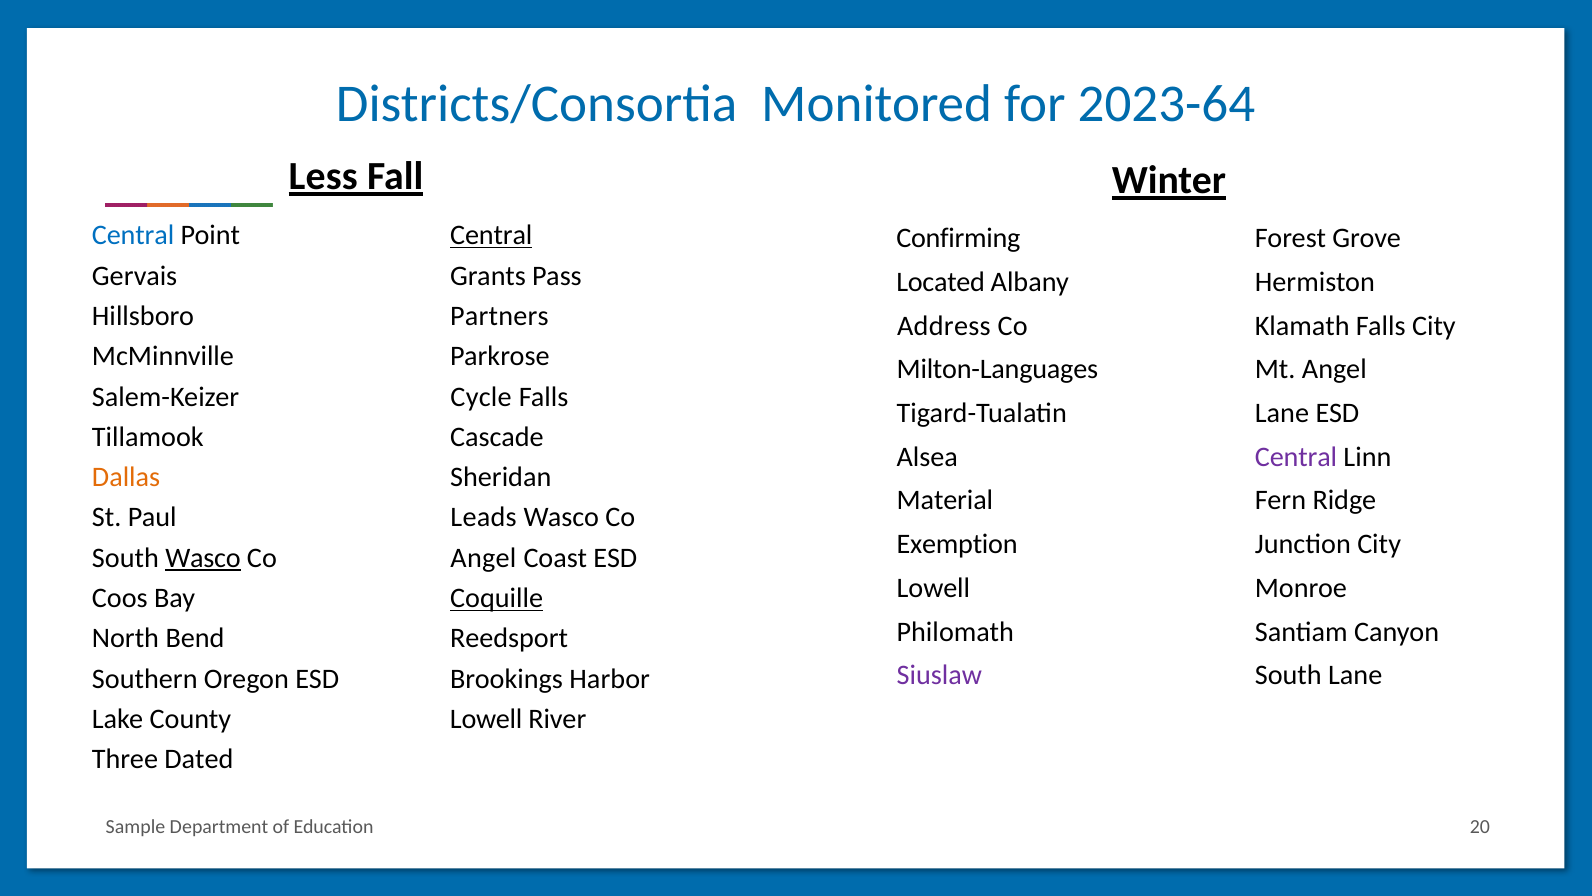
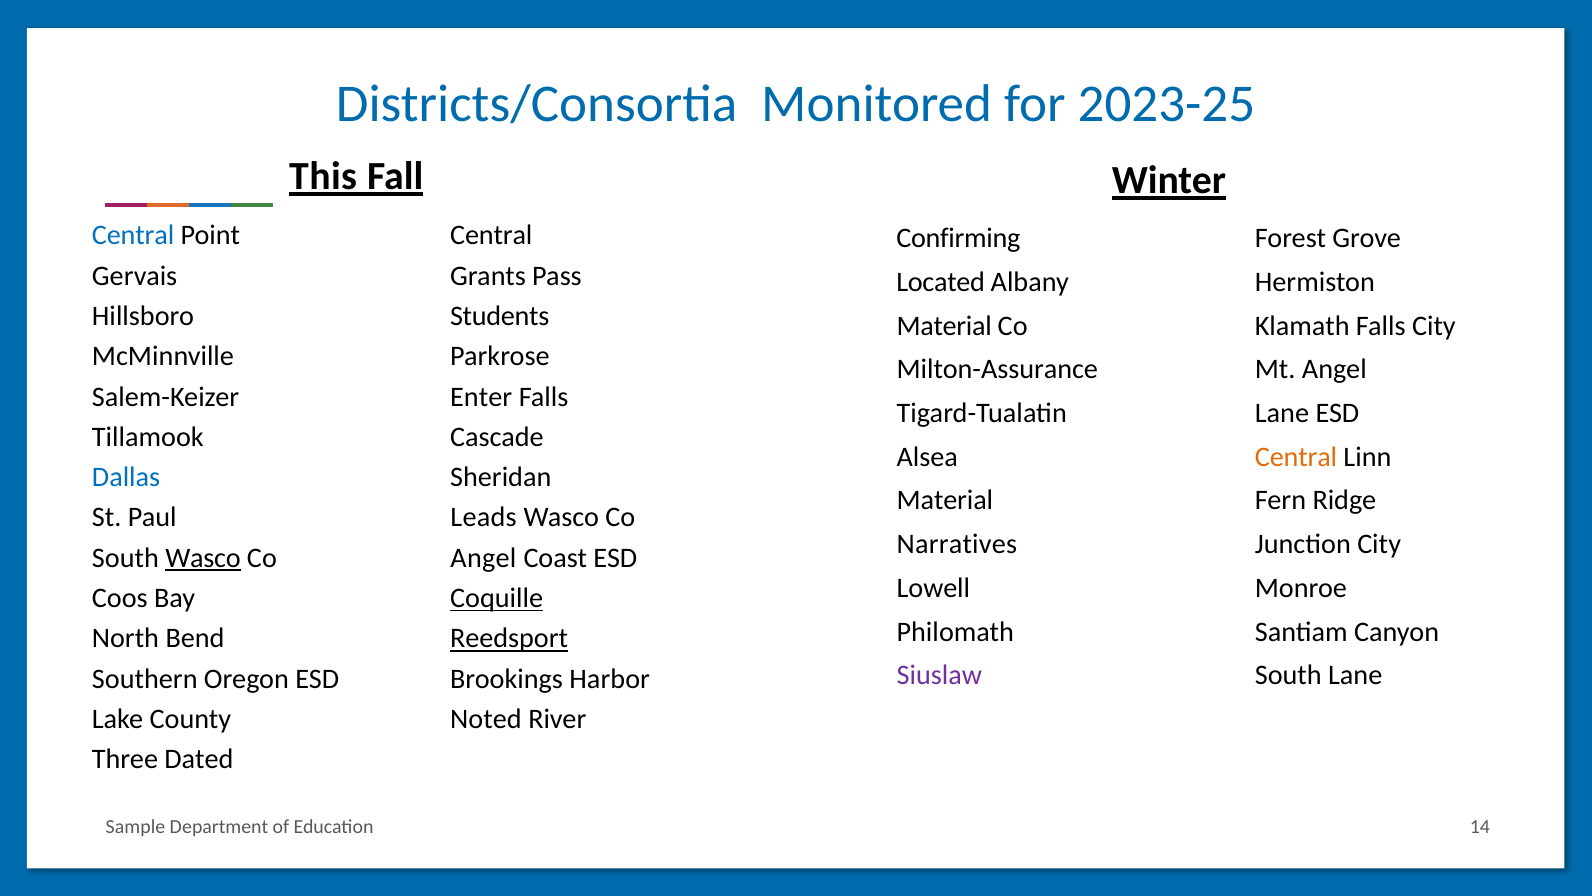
2023-64: 2023-64 -> 2023-25
Less: Less -> This
Central at (491, 235) underline: present -> none
Partners: Partners -> Students
Address at (944, 326): Address -> Material
Milton-Languages: Milton-Languages -> Milton-Assurance
Cycle: Cycle -> Enter
Central at (1296, 457) colour: purple -> orange
Dallas colour: orange -> blue
Exemption: Exemption -> Narratives
Reedsport underline: none -> present
County Lowell: Lowell -> Noted
20: 20 -> 14
